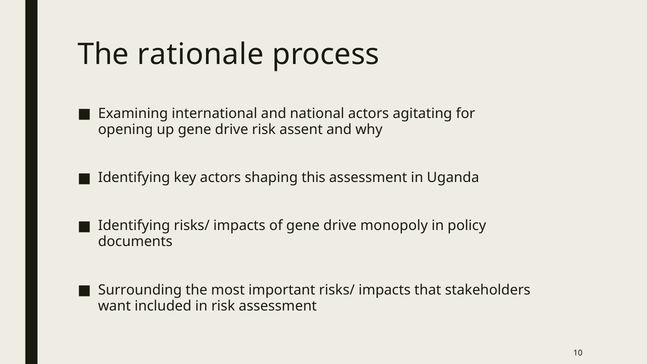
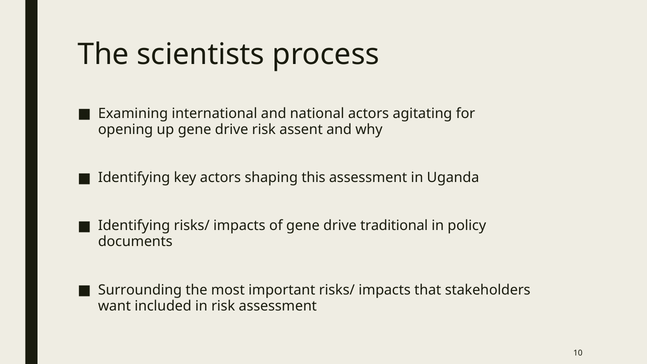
rationale: rationale -> scientists
monopoly: monopoly -> traditional
